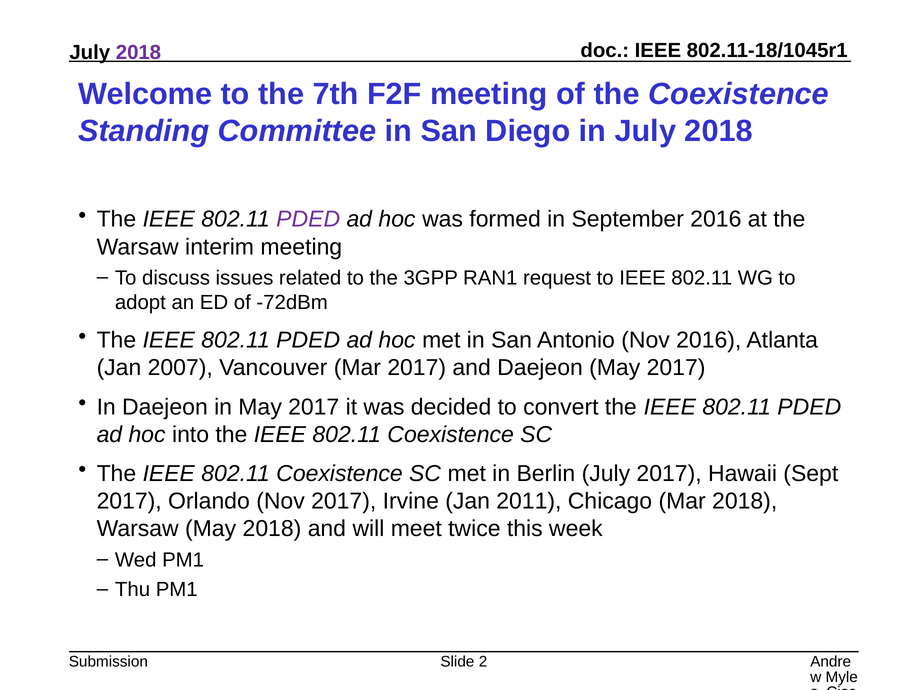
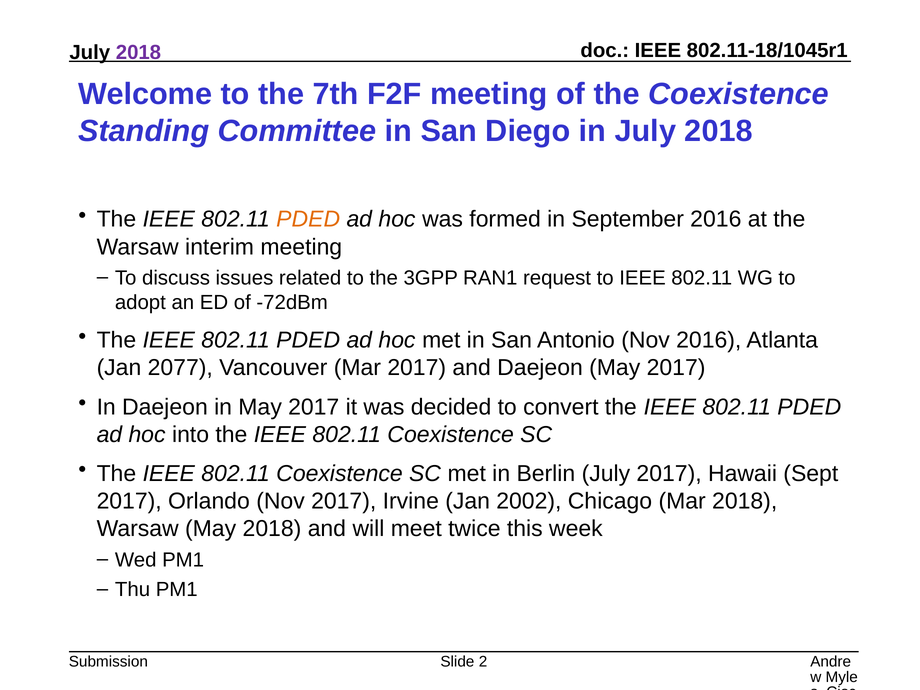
PDED at (308, 219) colour: purple -> orange
2007: 2007 -> 2077
2011: 2011 -> 2002
